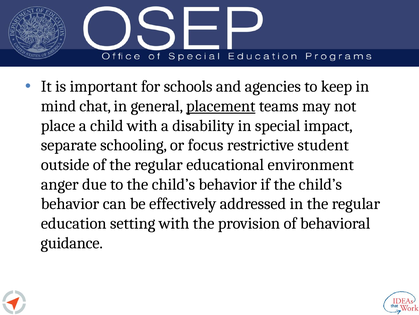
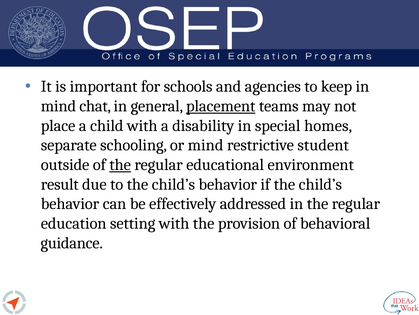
impact: impact -> homes
or focus: focus -> mind
the at (120, 164) underline: none -> present
anger: anger -> result
